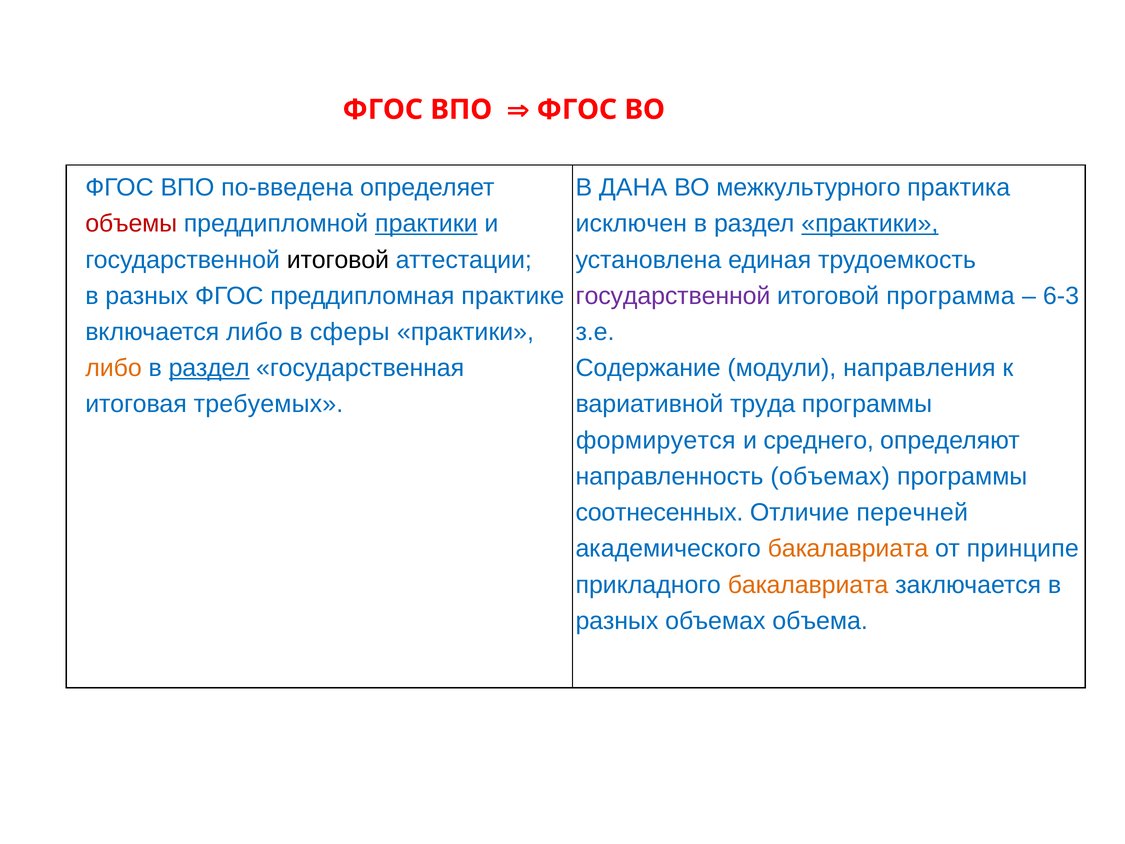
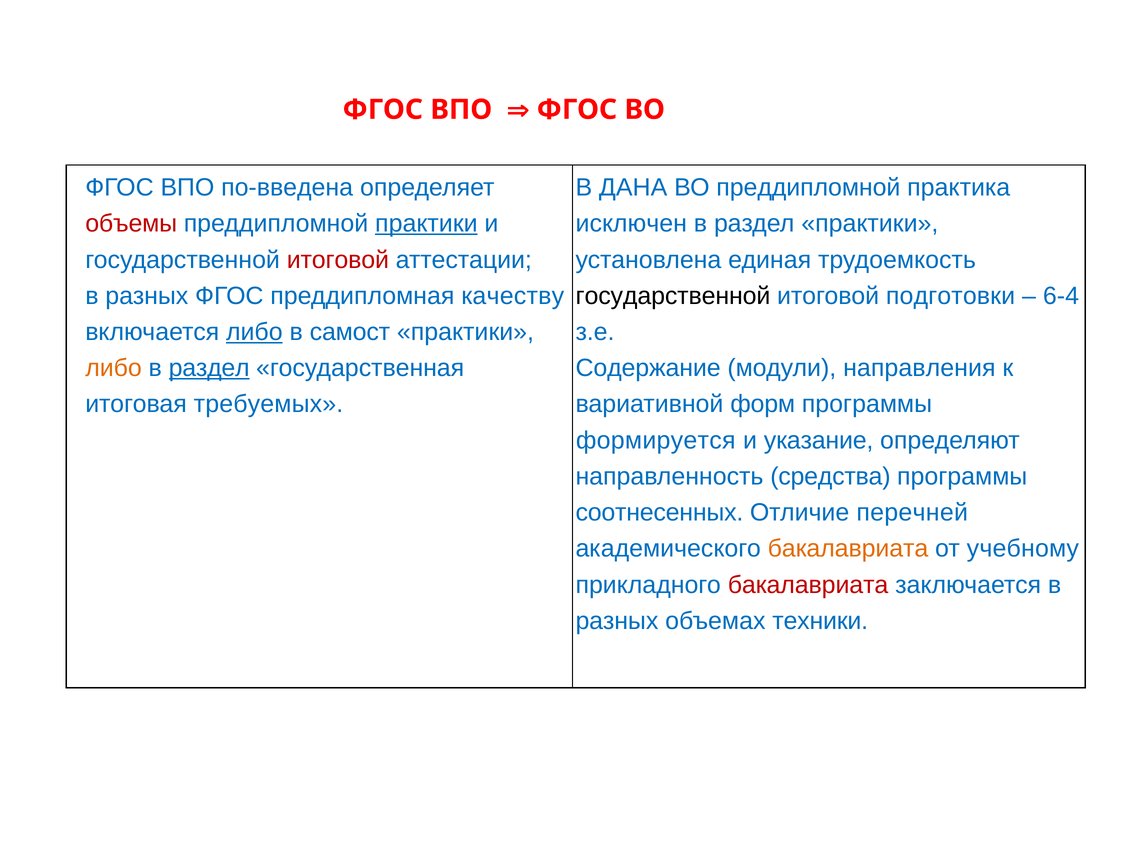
ВО межкультурного: межкультурного -> преддипломной
практики at (870, 224) underline: present -> none
итоговой at (338, 260) colour: black -> red
практике: практике -> качеству
государственной at (673, 296) colour: purple -> black
программа: программа -> подготовки
6-3: 6-3 -> 6-4
либо at (254, 332) underline: none -> present
сферы: сферы -> самост
труда: труда -> форм
среднего: среднего -> указание
направленность объемах: объемах -> средства
принципе: принципе -> учебному
бакалавриата at (808, 585) colour: orange -> red
объема: объема -> техники
